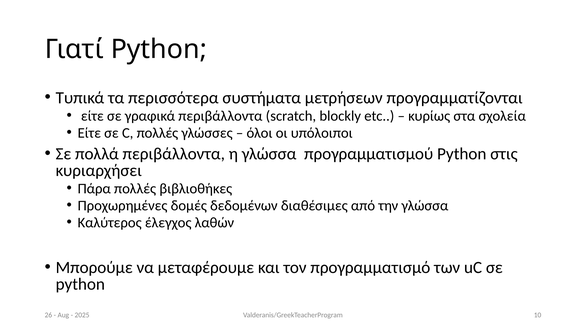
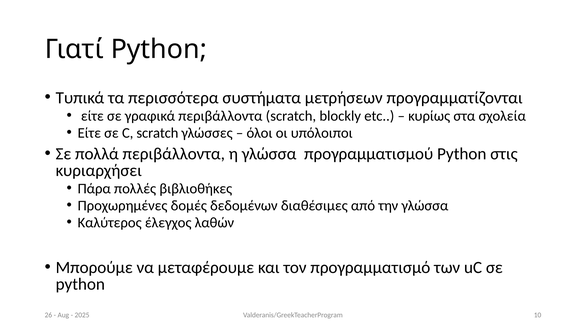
C πολλές: πολλές -> scratch
